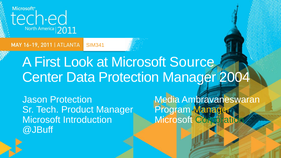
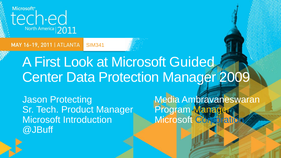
Source: Source -> Guided
2004: 2004 -> 2009
Jason Protection: Protection -> Protecting
Corporation colour: green -> blue
